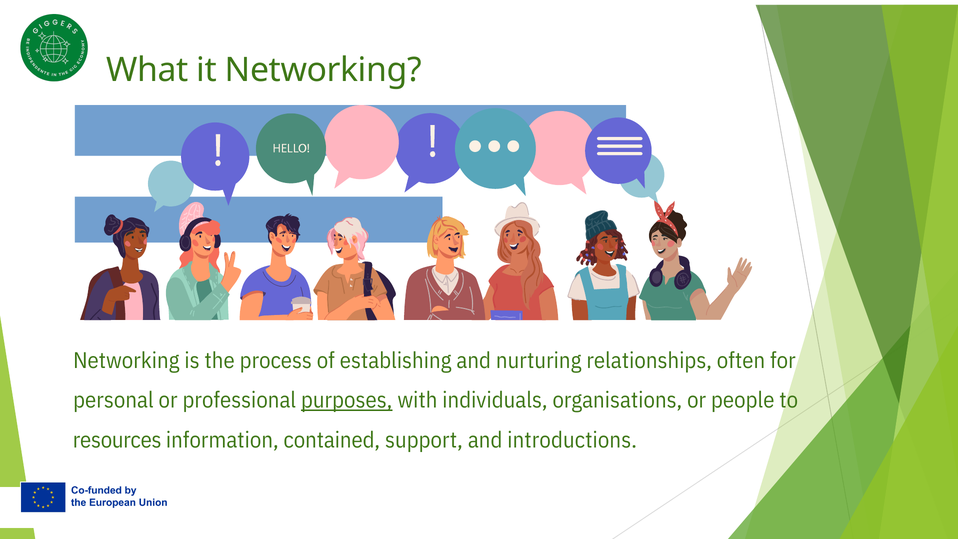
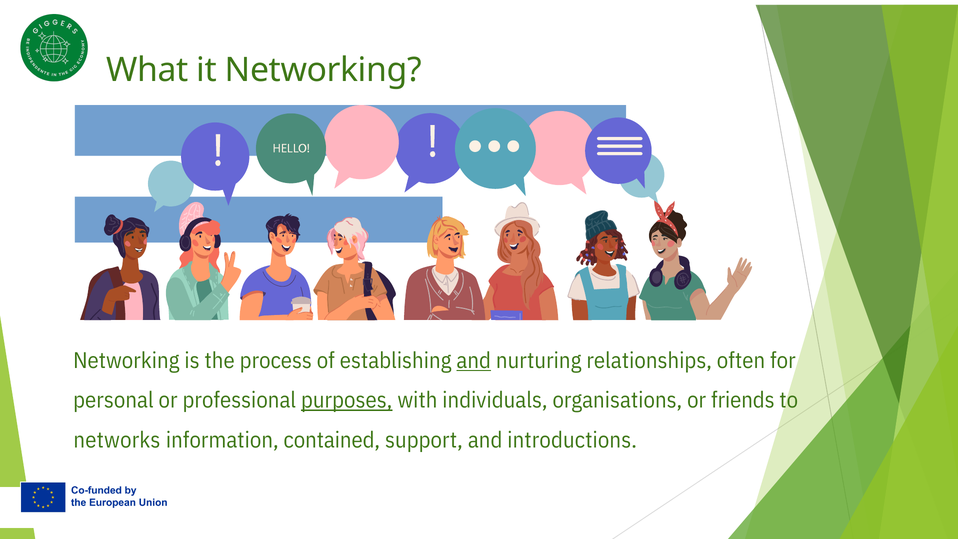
and at (474, 361) underline: none -> present
people: people -> friends
resources: resources -> networks
